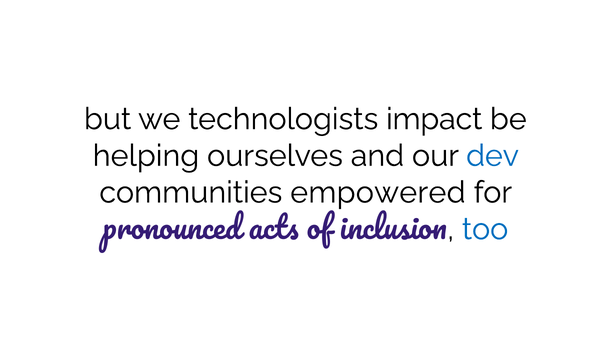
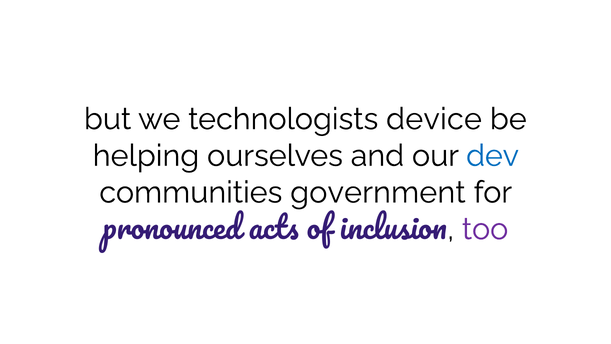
impact: impact -> device
empowered: empowered -> government
too colour: blue -> purple
